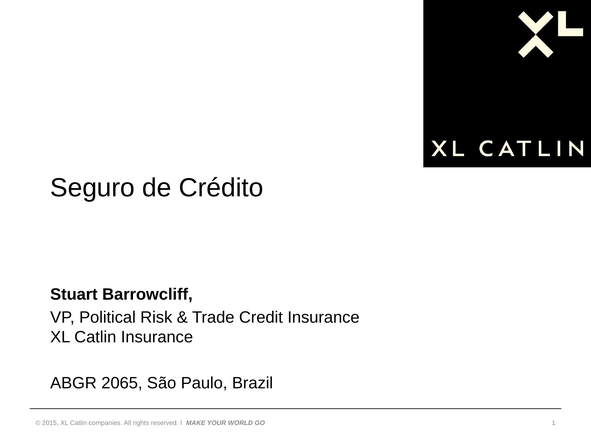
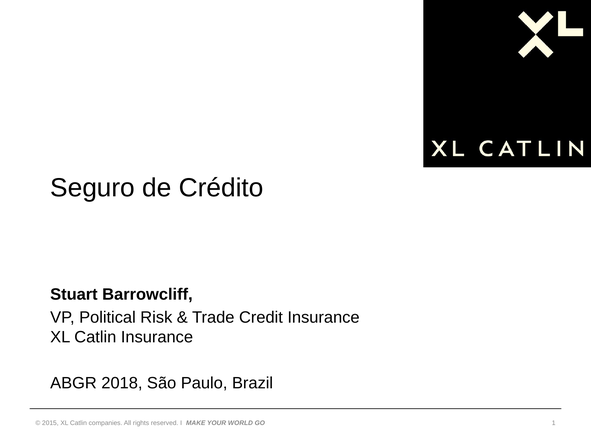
2065: 2065 -> 2018
